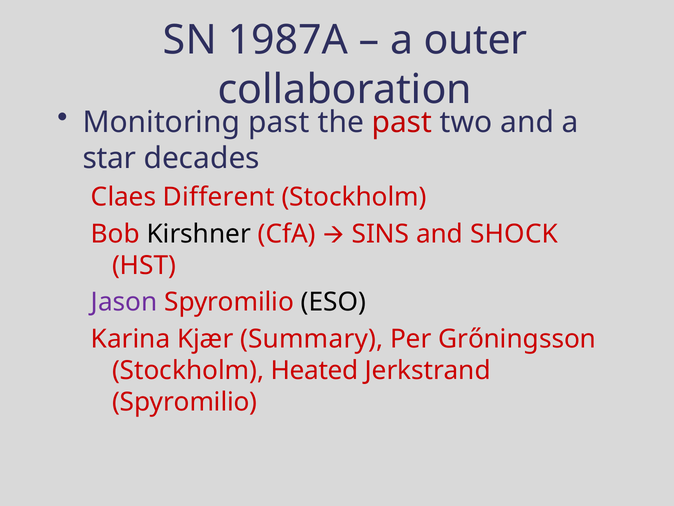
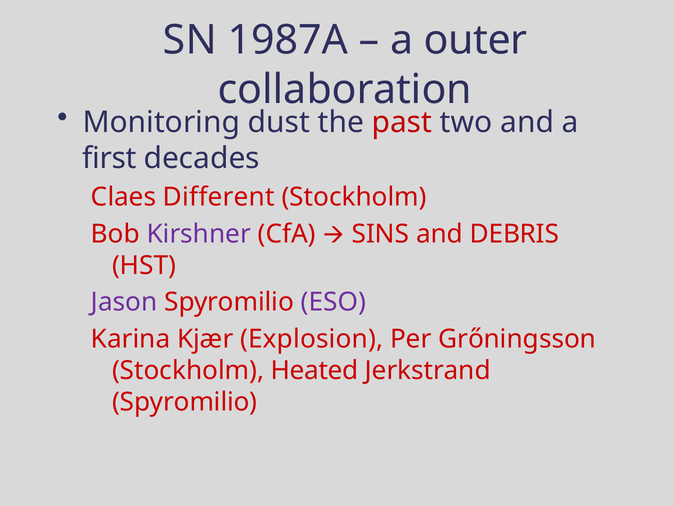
Monitoring past: past -> dust
star: star -> first
Kirshner colour: black -> purple
SHOCK: SHOCK -> DEBRIS
ESO colour: black -> purple
Summary: Summary -> Explosion
